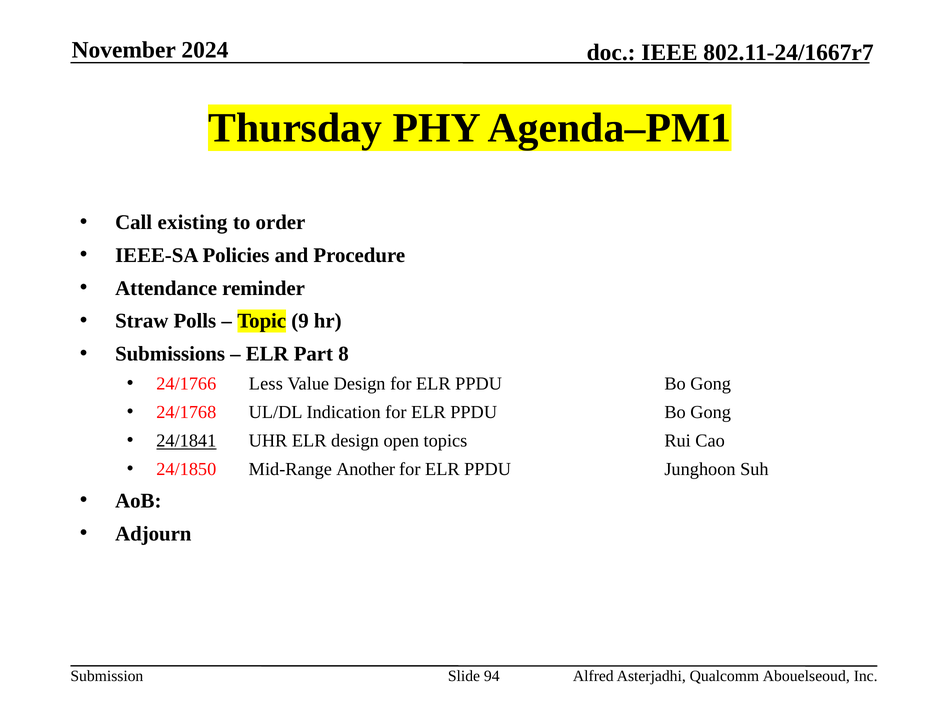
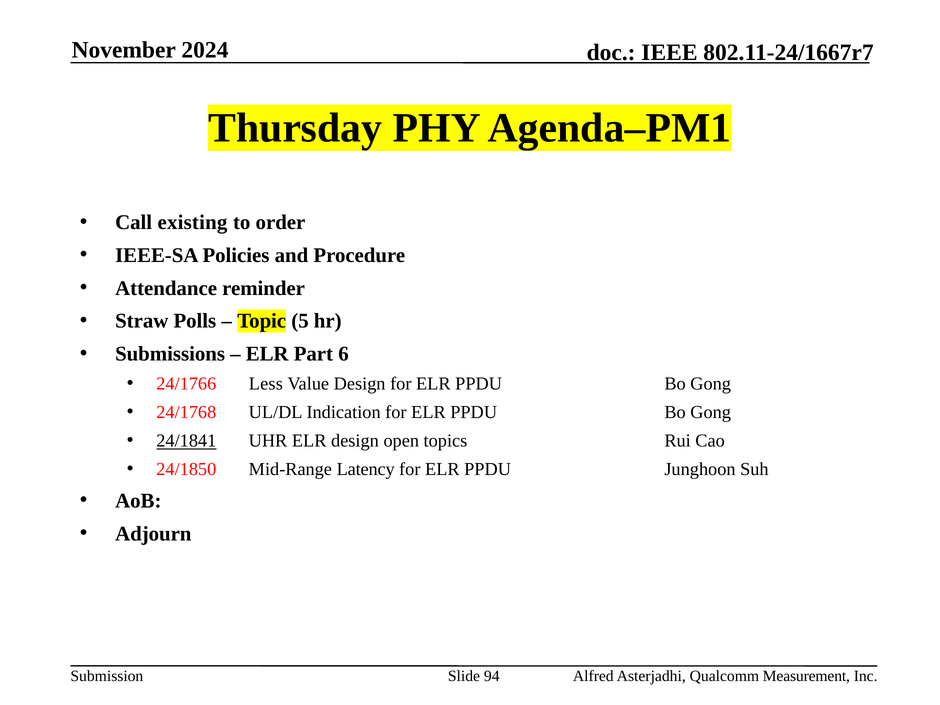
9: 9 -> 5
8: 8 -> 6
Another: Another -> Latency
Abouelseoud: Abouelseoud -> Measurement
